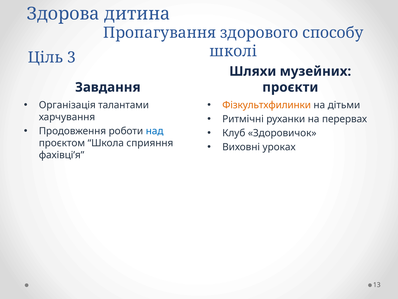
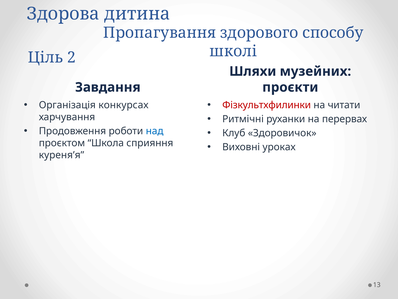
3: 3 -> 2
талантами: талантами -> конкурсах
Фізкультхфилинки colour: orange -> red
дітьми: дітьми -> читати
фахівці’я: фахівці’я -> куреня’я
